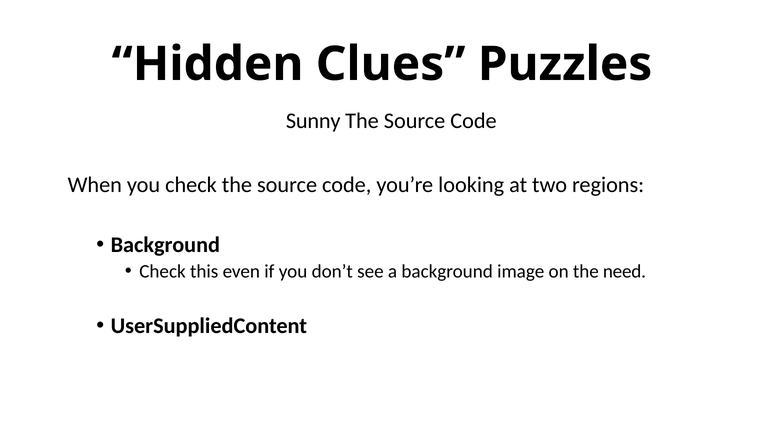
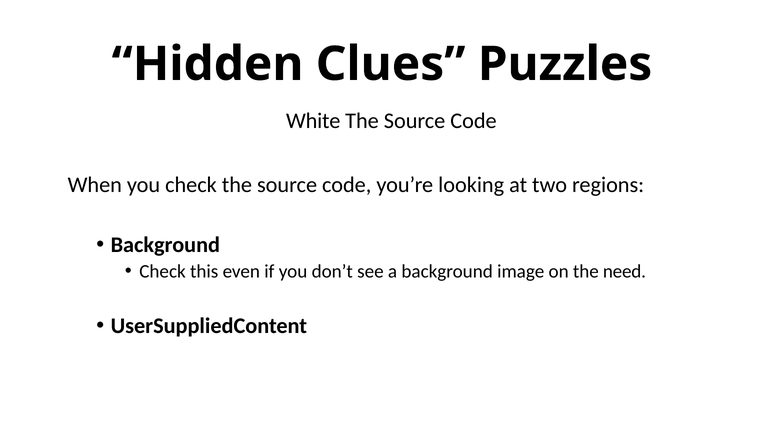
Sunny: Sunny -> White
